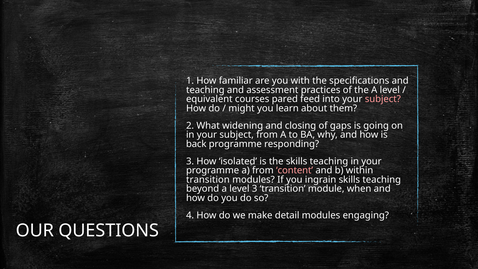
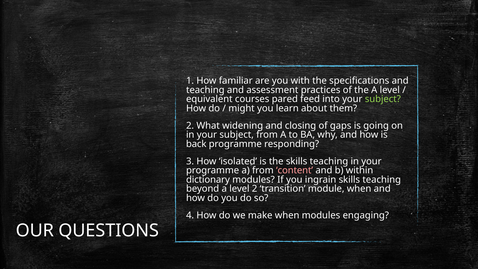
subject at (383, 99) colour: pink -> light green
transition at (208, 180): transition -> dictionary
level 3: 3 -> 2
make detail: detail -> when
